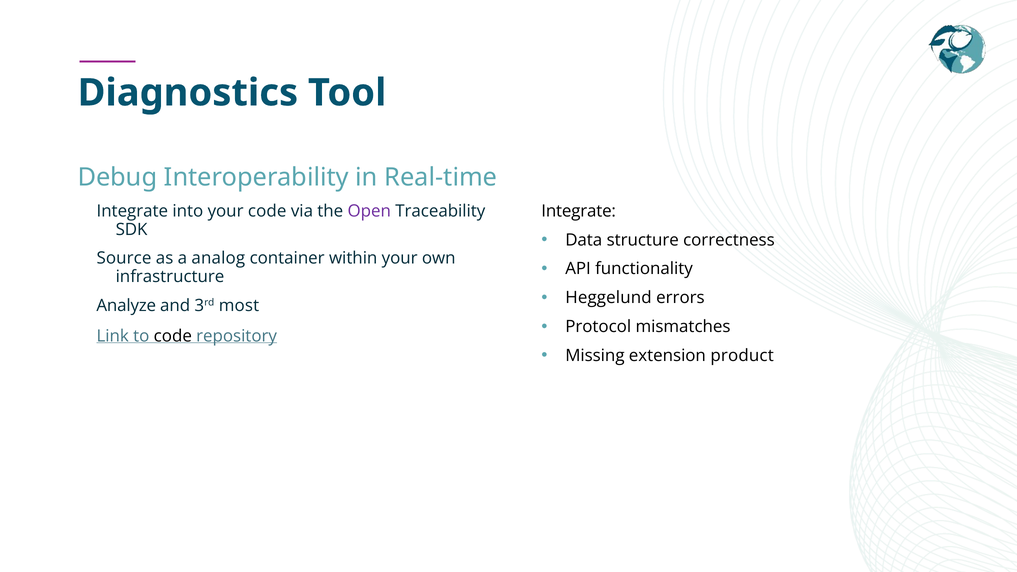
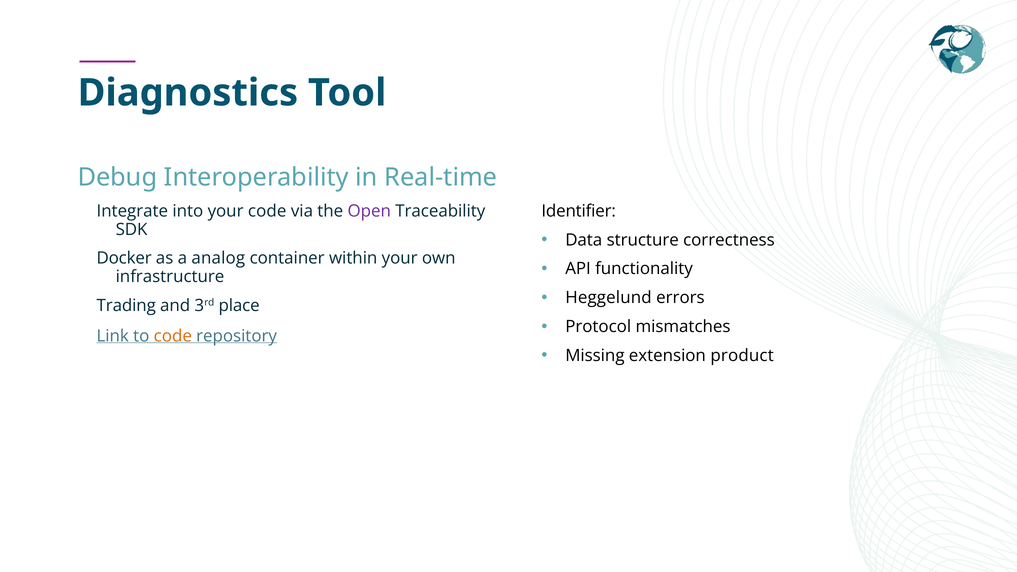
Integrate at (579, 211): Integrate -> Identifier
Source: Source -> Docker
Analyze: Analyze -> Trading
most: most -> place
code at (173, 336) colour: black -> orange
